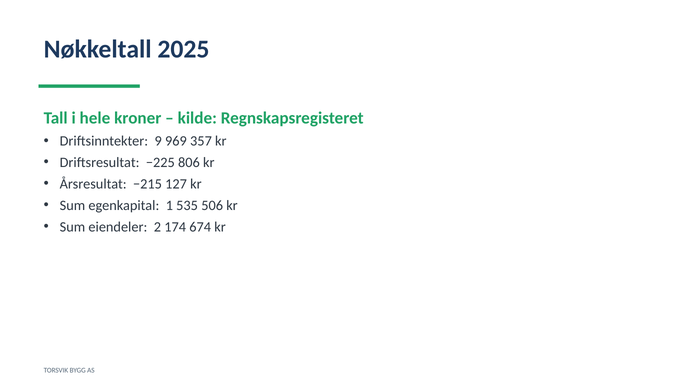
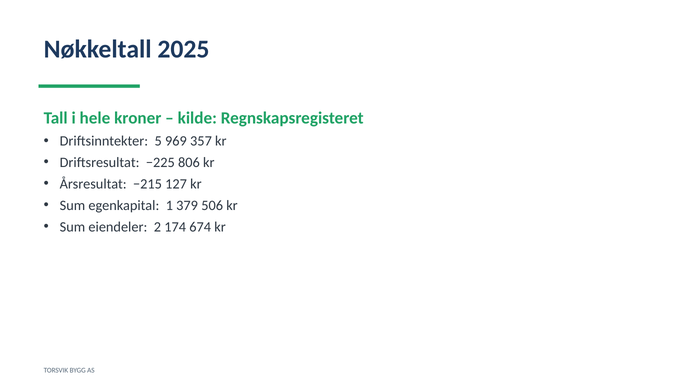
9: 9 -> 5
535: 535 -> 379
